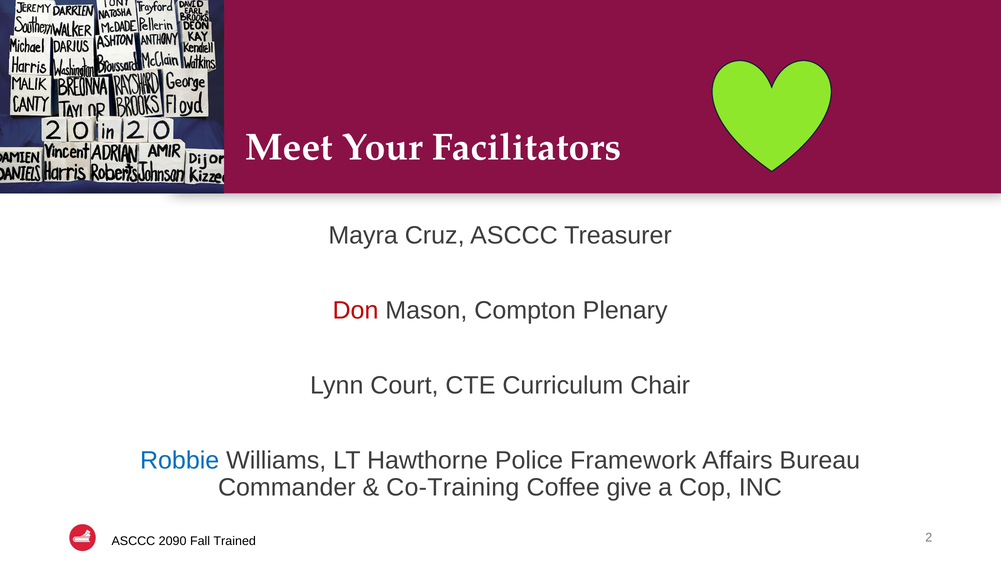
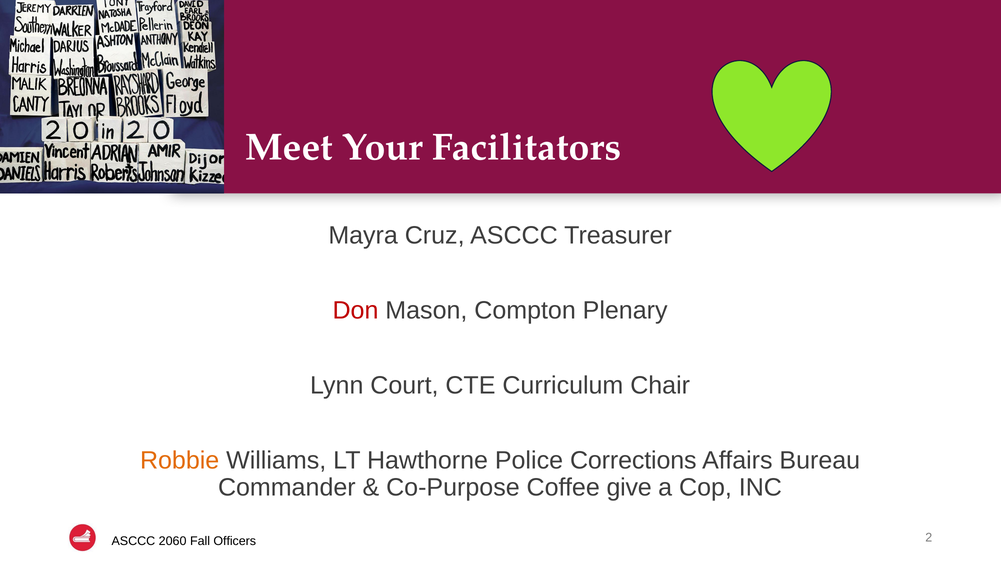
Robbie colour: blue -> orange
Framework: Framework -> Corrections
Co-Training: Co-Training -> Co-Purpose
2090: 2090 -> 2060
Trained: Trained -> Officers
